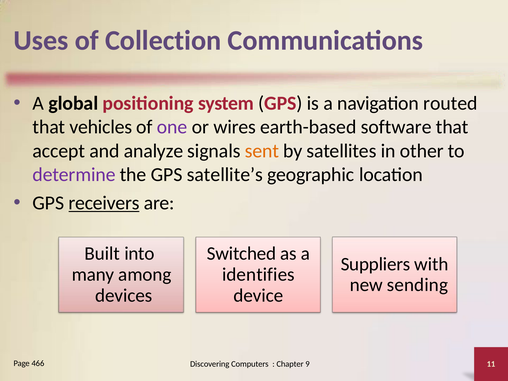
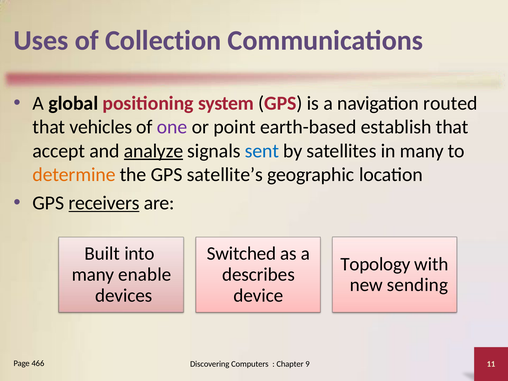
wires: wires -> point
software: software -> establish
analyze underline: none -> present
sent colour: orange -> blue
in other: other -> many
determine colour: purple -> orange
Suppliers: Suppliers -> Topology
among: among -> enable
identifies: identifies -> describes
